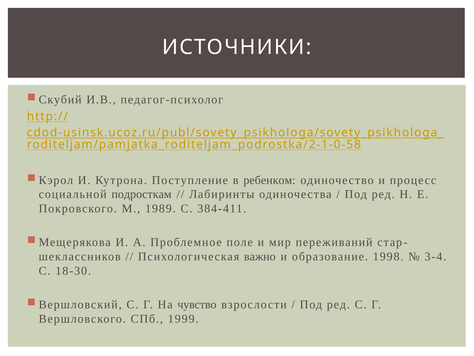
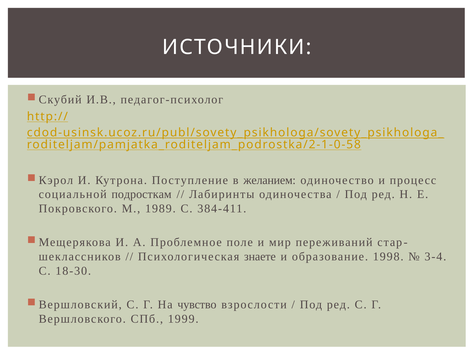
ребенком: ребенком -> желанием
важно: важно -> знаете
